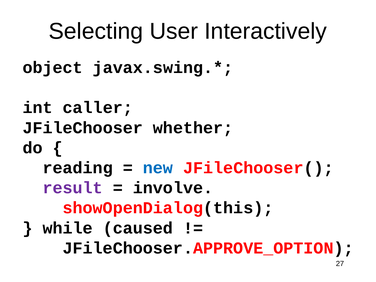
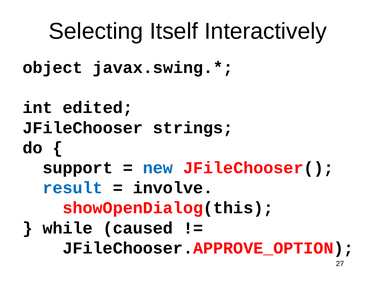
User: User -> Itself
caller: caller -> edited
whether: whether -> strings
reading: reading -> support
result colour: purple -> blue
